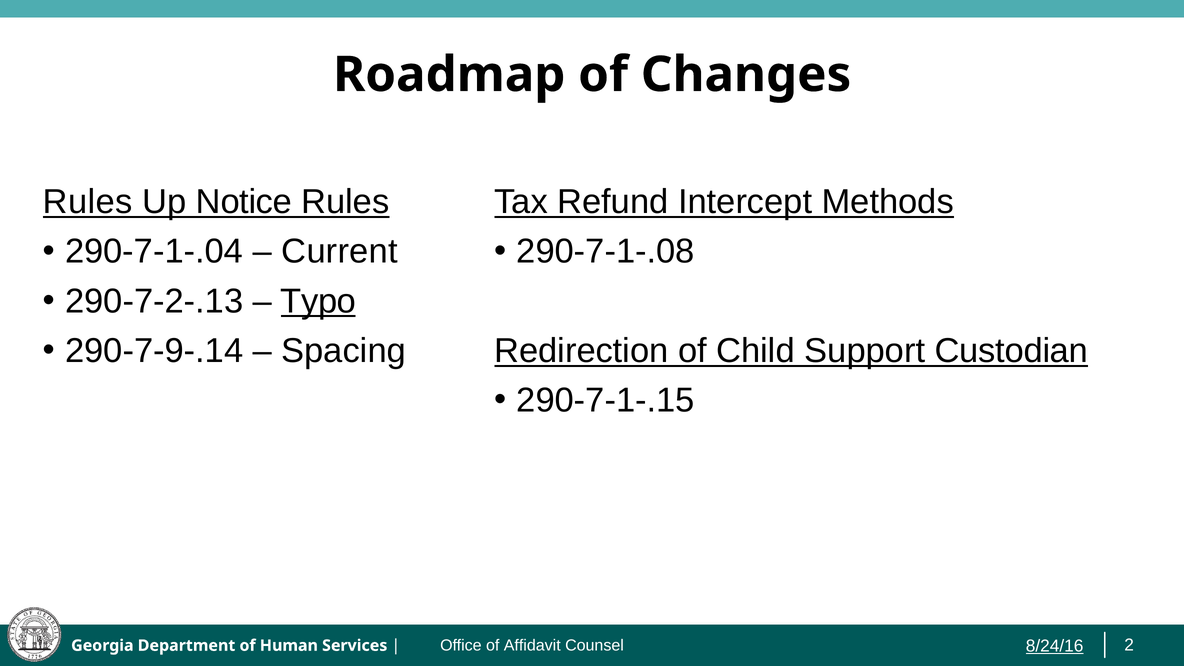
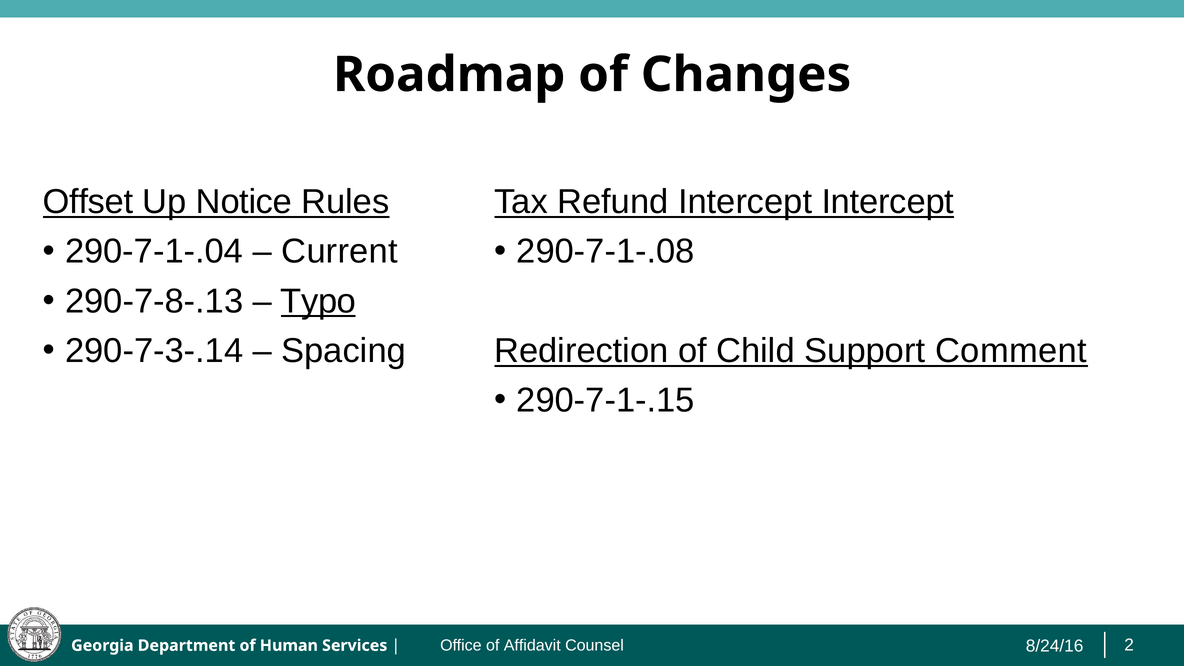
Intercept Methods: Methods -> Intercept
Rules at (88, 202): Rules -> Offset
290-7-2-.13: 290-7-2-.13 -> 290-7-8-.13
290-7-9-.14: 290-7-9-.14 -> 290-7-3-.14
Custodian: Custodian -> Comment
8/24/16 underline: present -> none
